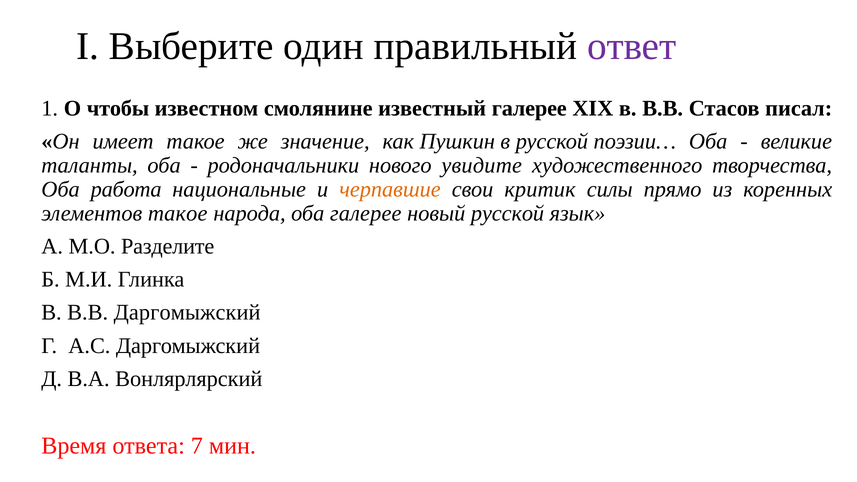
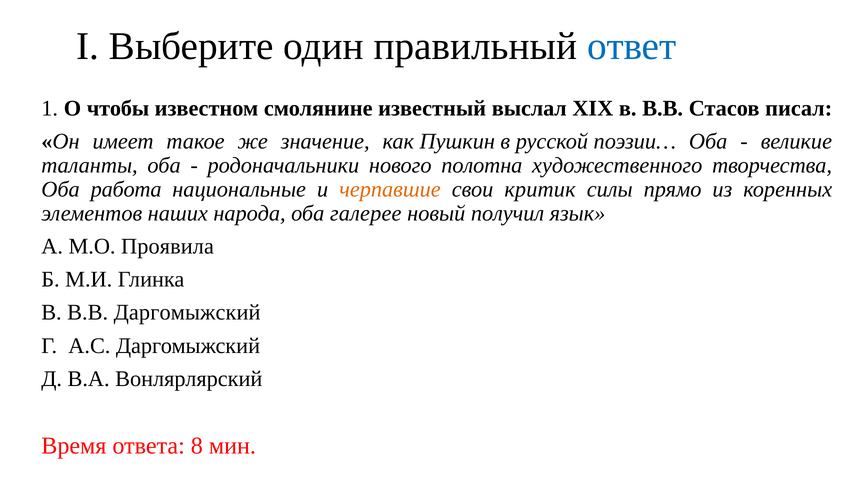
ответ colour: purple -> blue
известный галерее: галерее -> выслал
увидите: увидите -> полотна
элементов такое: такое -> наших
новый русской: русской -> получил
Разделите: Разделите -> Проявила
7: 7 -> 8
